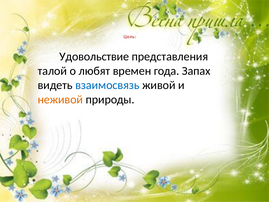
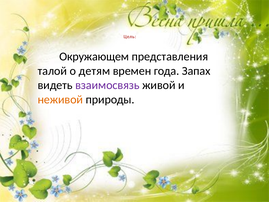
Удовольствие: Удовольствие -> Окружающем
любят: любят -> детям
взаимосвязь colour: blue -> purple
